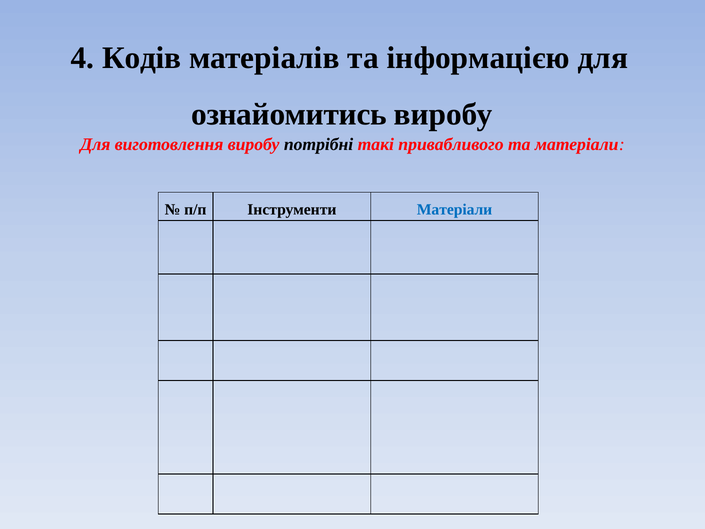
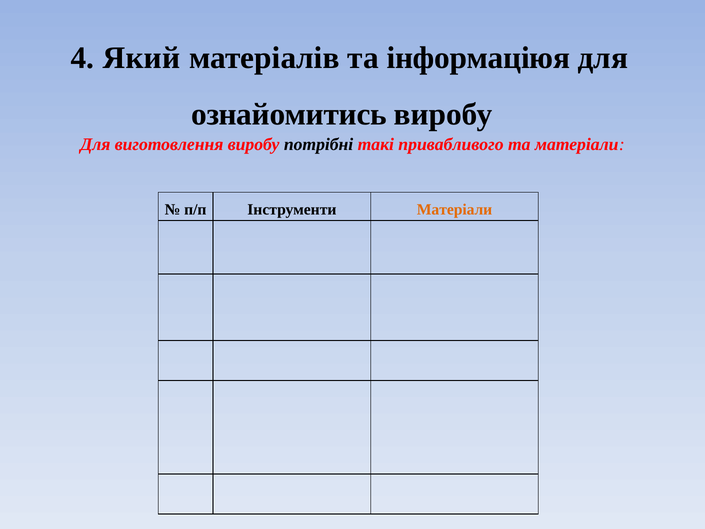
Кодів: Кодів -> Який
інформацією: інформацією -> інформаціюя
Матеріали at (455, 210) colour: blue -> orange
